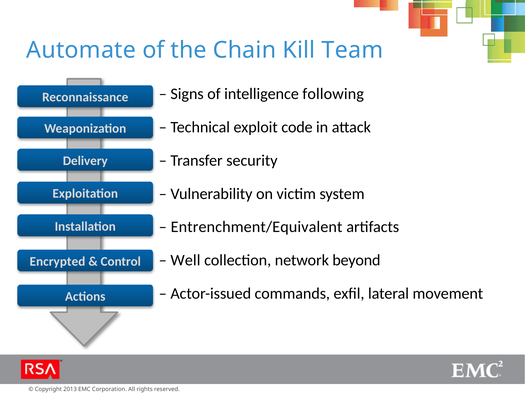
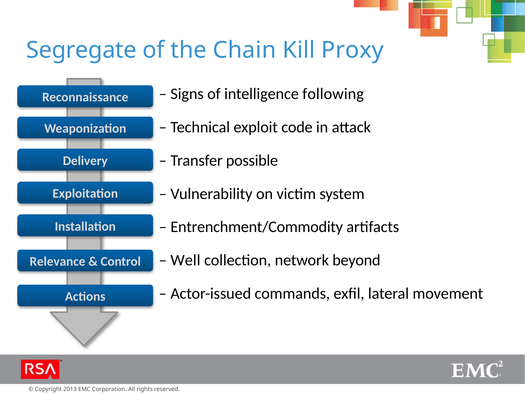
Automate: Automate -> Segregate
Team: Team -> Proxy
security: security -> possible
Entrenchment/Equivalent: Entrenchment/Equivalent -> Entrenchment/Commodity
Encrypted: Encrypted -> Relevance
